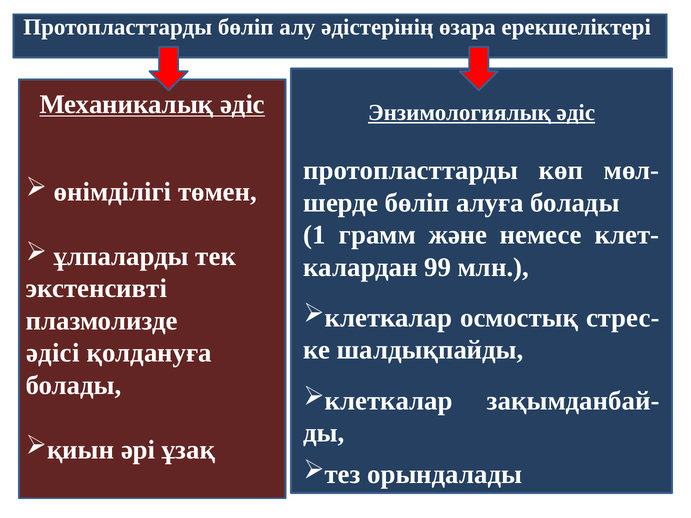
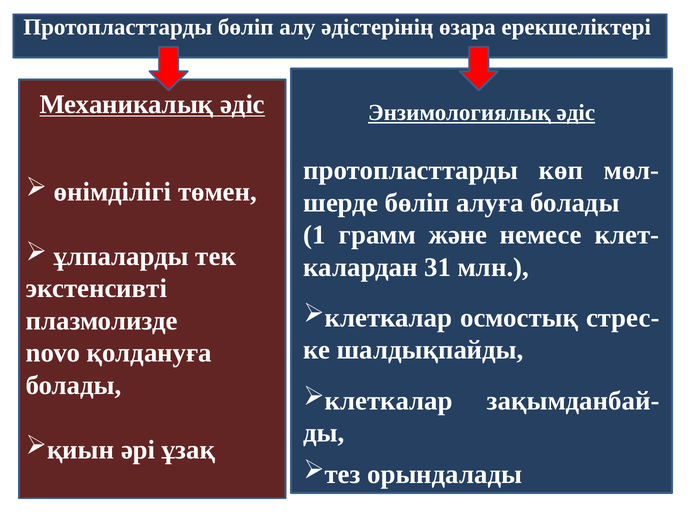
99: 99 -> 31
әдісі: әдісі -> novo
